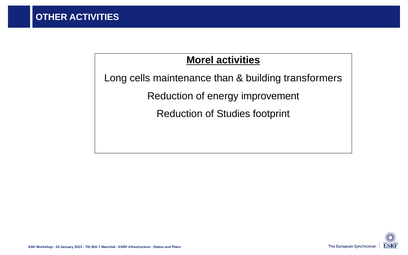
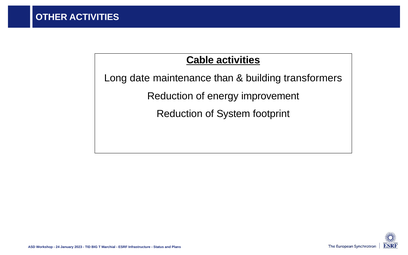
Morel: Morel -> Cable
cells: cells -> date
Studies: Studies -> System
